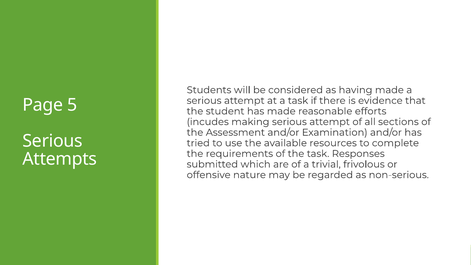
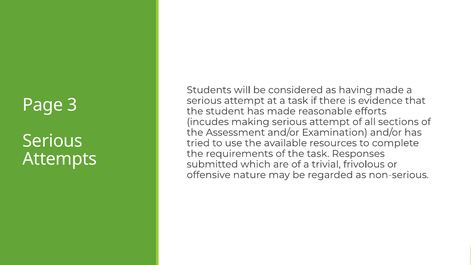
5: 5 -> 3
